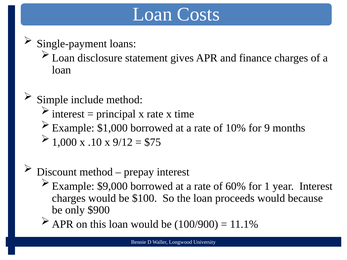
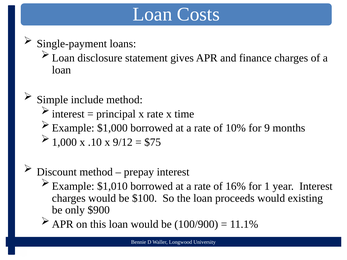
$9,000: $9,000 -> $1,010
60%: 60% -> 16%
because: because -> existing
